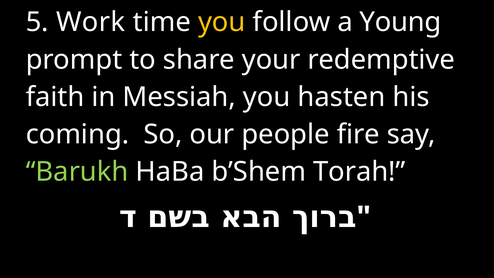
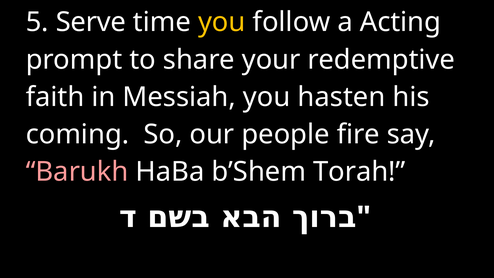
Work: Work -> Serve
Young: Young -> Acting
Barukh colour: light green -> pink
